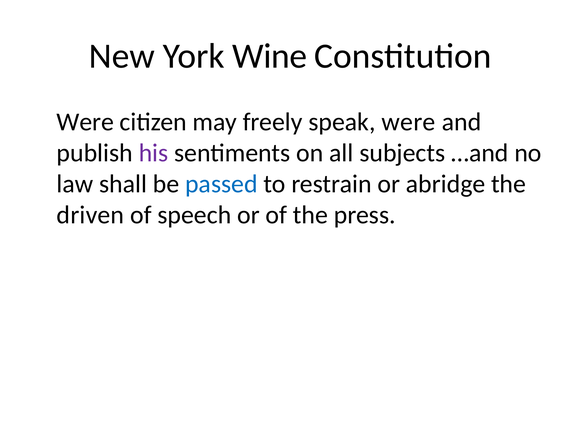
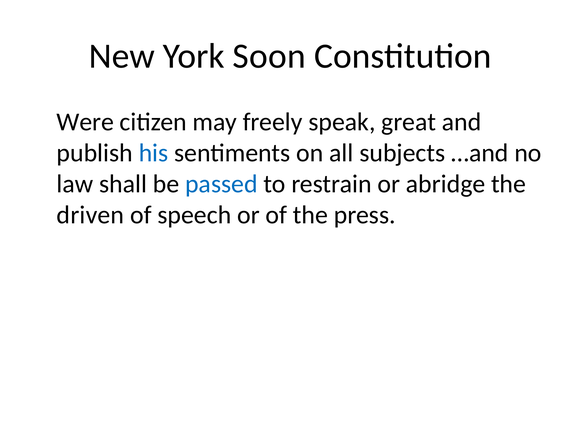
Wine: Wine -> Soon
speak were: were -> great
his colour: purple -> blue
